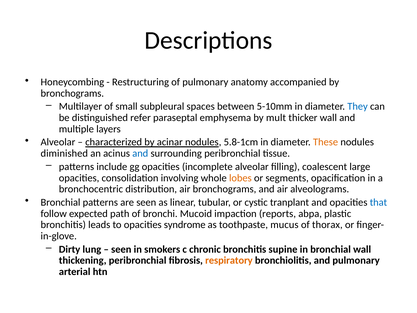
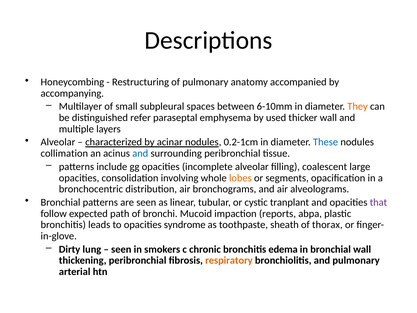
bronchograms at (72, 93): bronchograms -> accompanying
5-10mm: 5-10mm -> 6-10mm
They colour: blue -> orange
mult: mult -> used
5.8-1cm: 5.8-1cm -> 0.2-1cm
These colour: orange -> blue
diminished: diminished -> collimation
that colour: blue -> purple
mucus: mucus -> sheath
supine: supine -> edema
